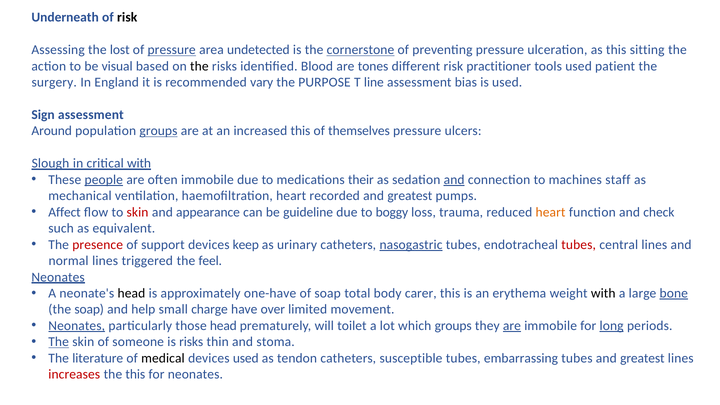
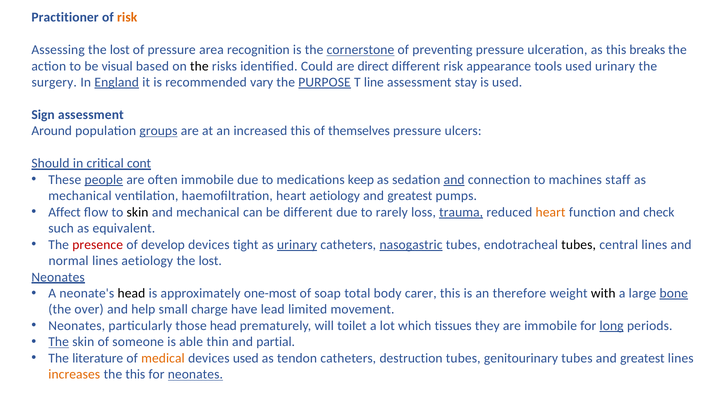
Underneath: Underneath -> Practitioner
risk at (127, 17) colour: black -> orange
pressure at (172, 50) underline: present -> none
undetected: undetected -> recognition
sitting: sitting -> breaks
Blood: Blood -> Could
tones: tones -> direct
practitioner: practitioner -> appearance
used patient: patient -> urinary
England underline: none -> present
PURPOSE underline: none -> present
bias: bias -> stay
Slough: Slough -> Should
critical with: with -> cont
their: their -> keep
heart recorded: recorded -> aetiology
skin at (138, 212) colour: red -> black
and appearance: appearance -> mechanical
be guideline: guideline -> different
boggy: boggy -> rarely
trauma underline: none -> present
support: support -> develop
keep: keep -> tight
urinary at (297, 245) underline: none -> present
tubes at (579, 245) colour: red -> black
lines triggered: triggered -> aetiology
feel at (210, 261): feel -> lost
one-have: one-have -> one-most
erythema: erythema -> therefore
the soap: soap -> over
over: over -> lead
Neonates at (77, 326) underline: present -> none
which groups: groups -> tissues
are at (512, 326) underline: present -> none
is risks: risks -> able
stoma: stoma -> partial
medical colour: black -> orange
susceptible: susceptible -> destruction
embarrassing: embarrassing -> genitourinary
increases colour: red -> orange
neonates at (195, 374) underline: none -> present
